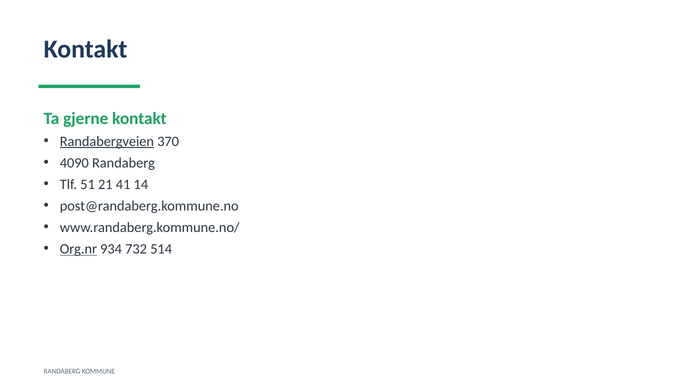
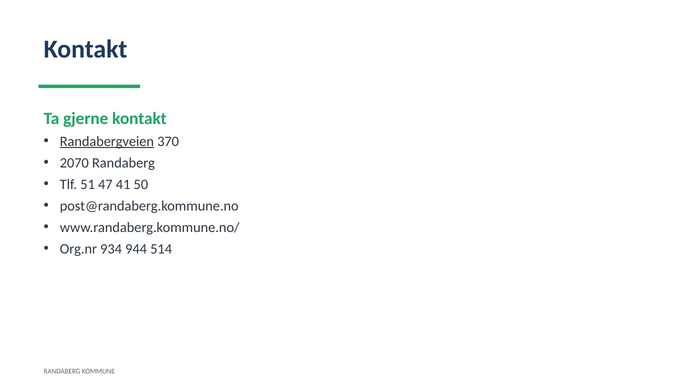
4090: 4090 -> 2070
21: 21 -> 47
14: 14 -> 50
Org.nr underline: present -> none
732: 732 -> 944
